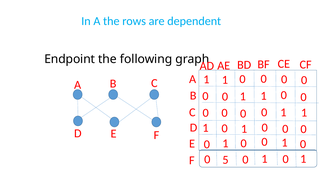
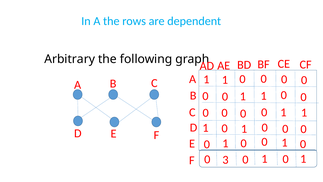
Endpoint: Endpoint -> Arbitrary
5: 5 -> 3
